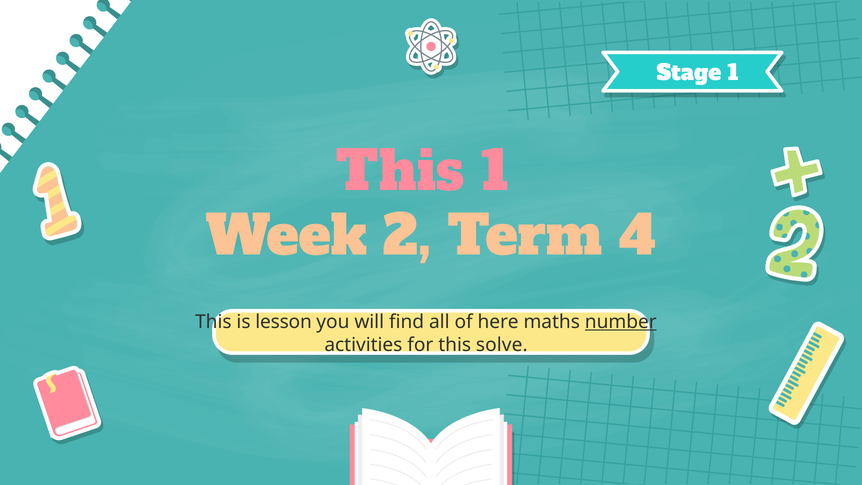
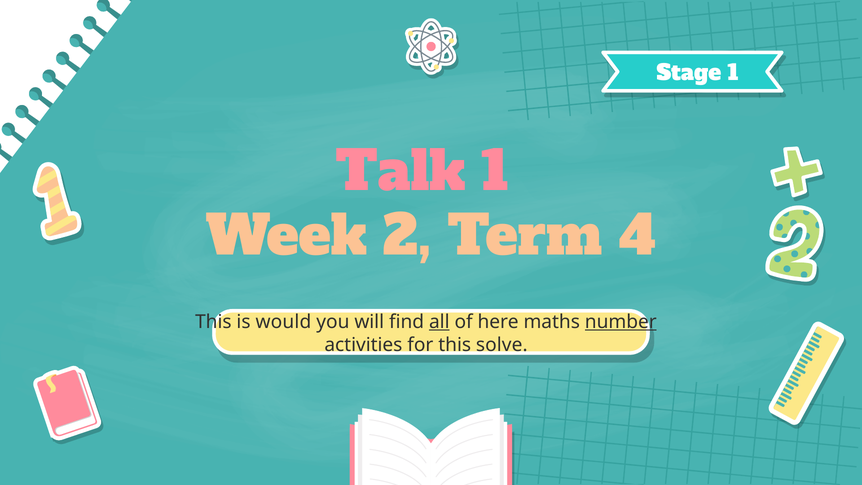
This at (400, 172): This -> Talk
lesson: lesson -> would
all underline: none -> present
